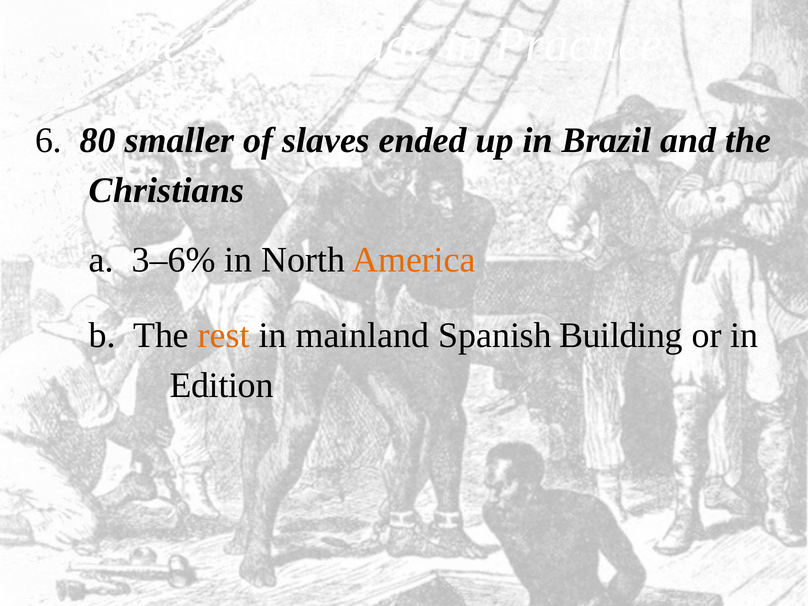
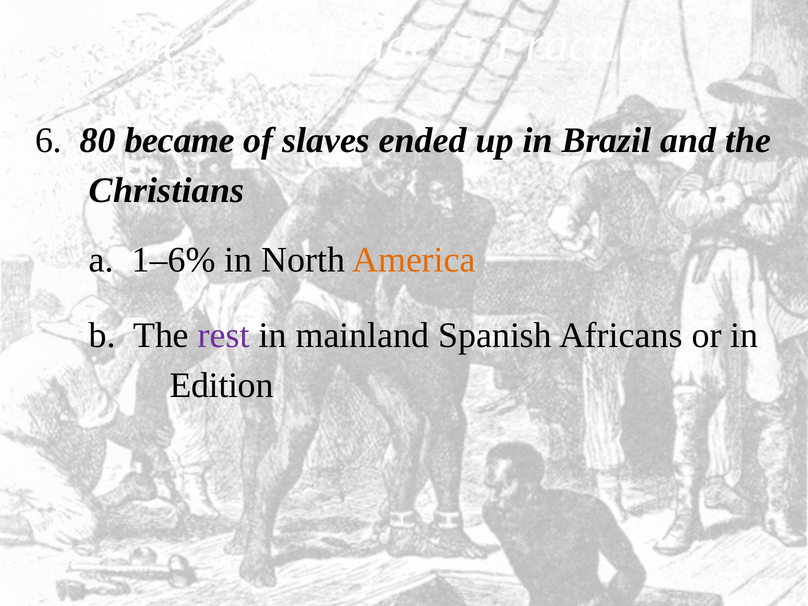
smaller: smaller -> became
3–6%: 3–6% -> 1–6%
rest colour: orange -> purple
Building: Building -> Africans
